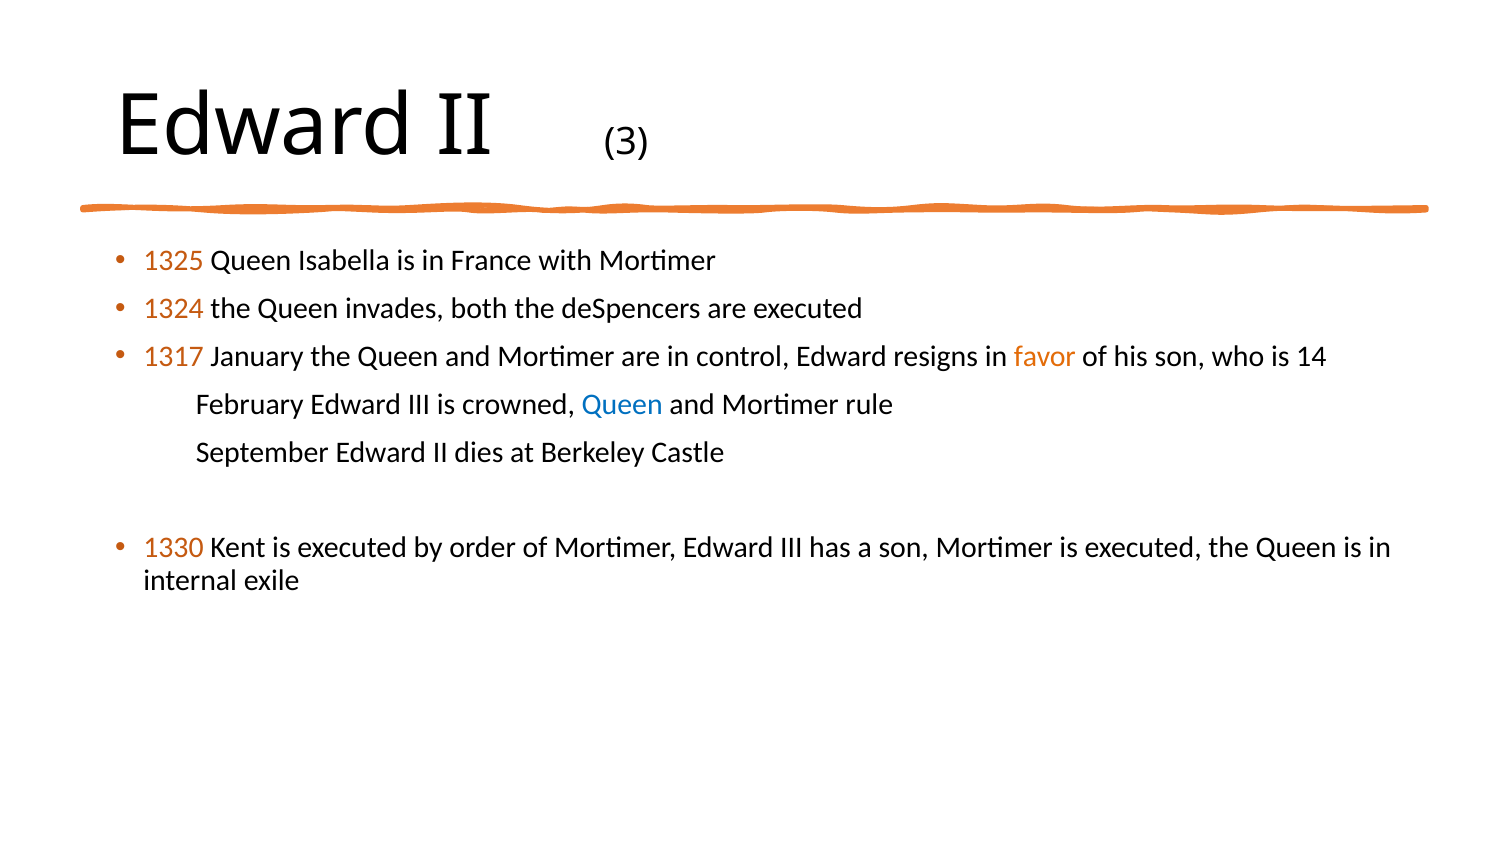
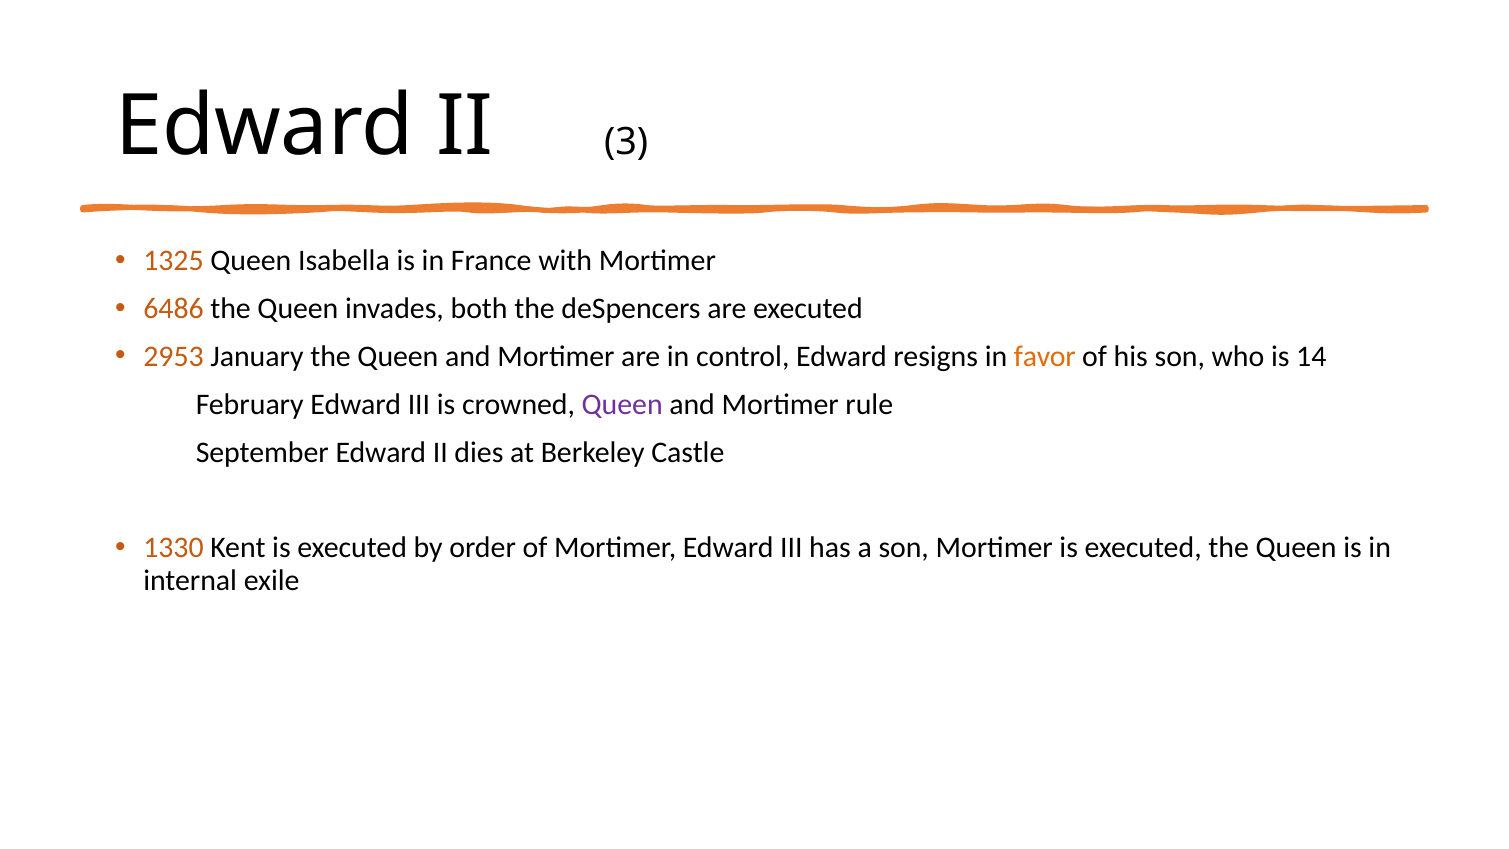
1324: 1324 -> 6486
1317: 1317 -> 2953
Queen at (622, 404) colour: blue -> purple
